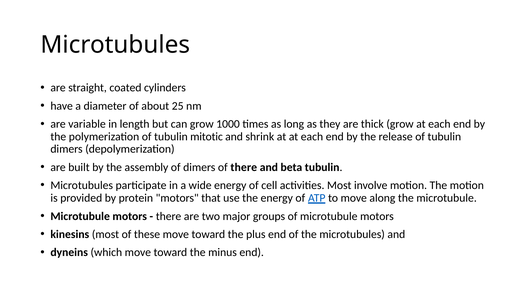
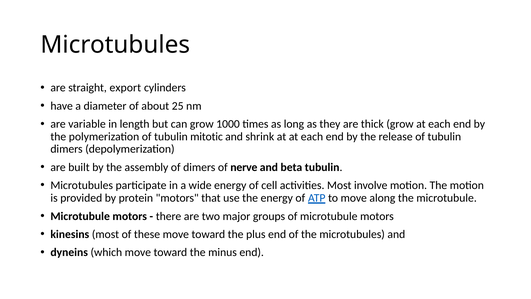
coated: coated -> export
of there: there -> nerve
